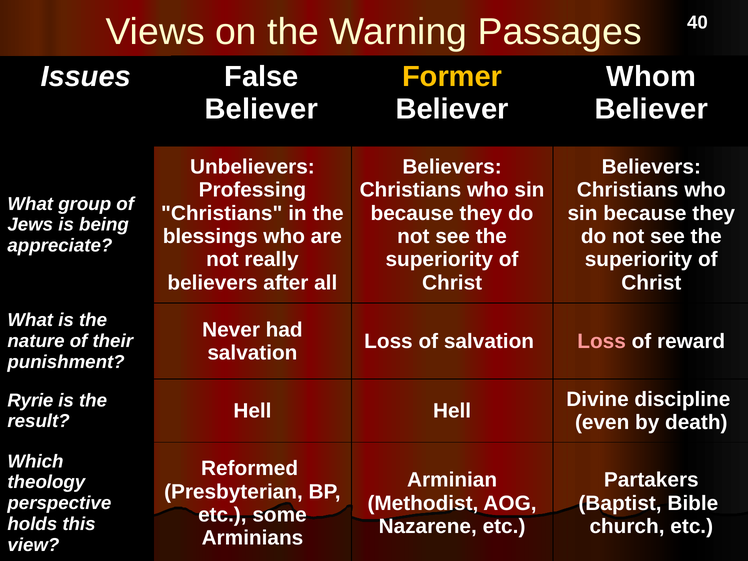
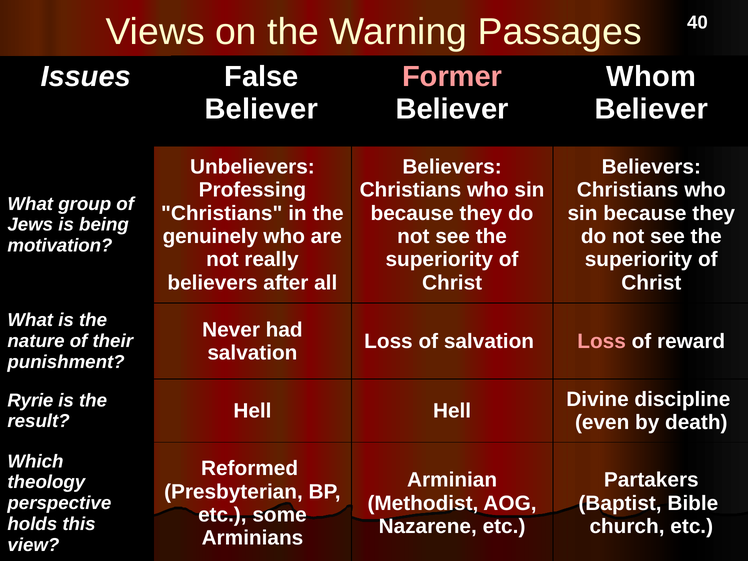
Former colour: yellow -> pink
blessings: blessings -> genuinely
appreciate: appreciate -> motivation
